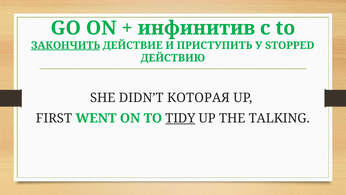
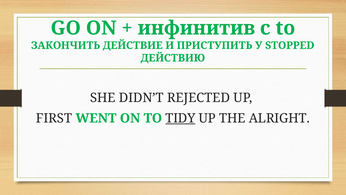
ЗАКОНЧИТЬ underline: present -> none
КОТОРАЯ: КОТОРАЯ -> REJECTED
TALKING: TALKING -> ALRIGHT
